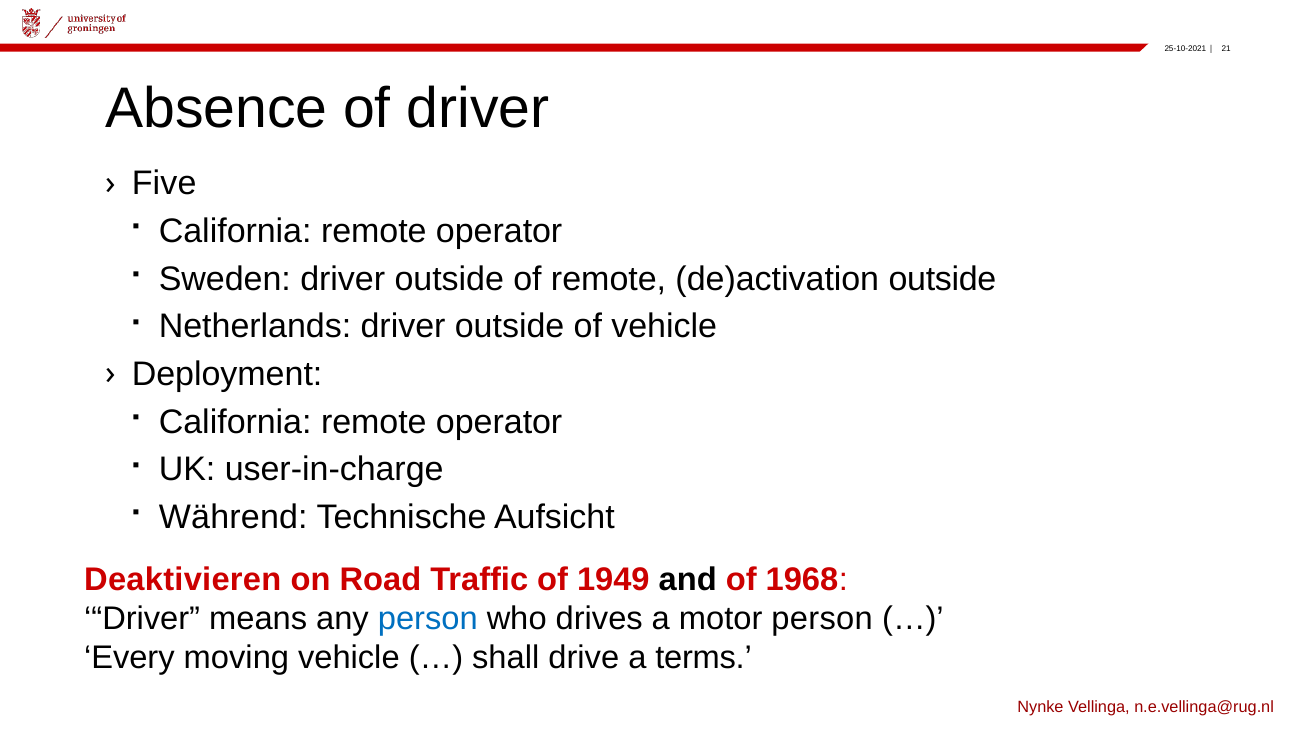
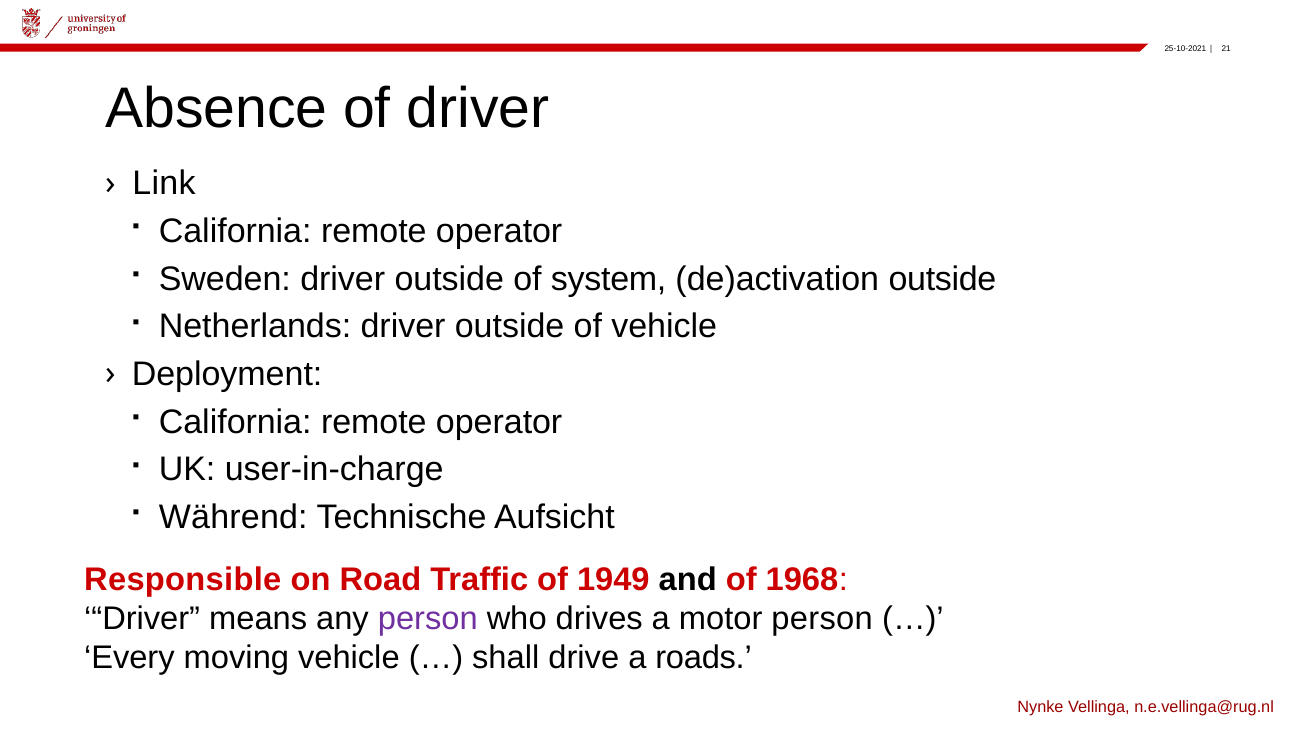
Five: Five -> Link
of remote: remote -> system
Deaktivieren: Deaktivieren -> Responsible
person at (428, 618) colour: blue -> purple
terms: terms -> roads
